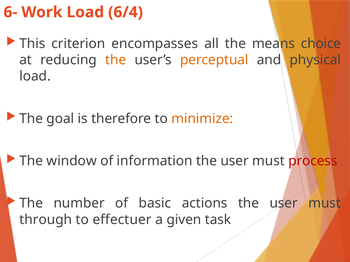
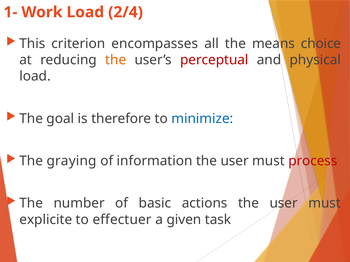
6-: 6- -> 1-
6/4: 6/4 -> 2/4
perceptual colour: orange -> red
minimize colour: orange -> blue
window: window -> graying
through: through -> explicite
